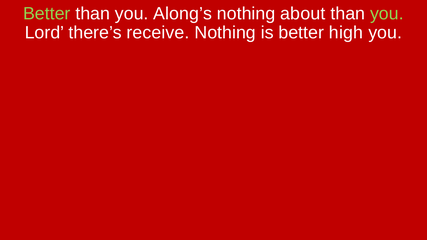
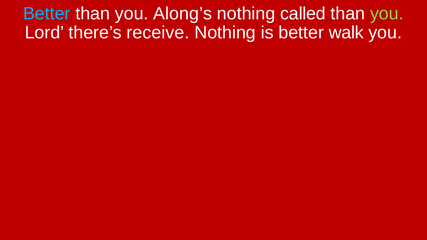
Better at (47, 14) colour: light green -> light blue
about: about -> called
high: high -> walk
